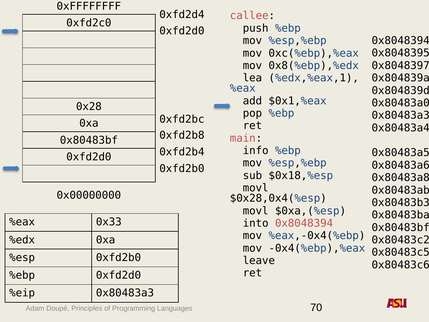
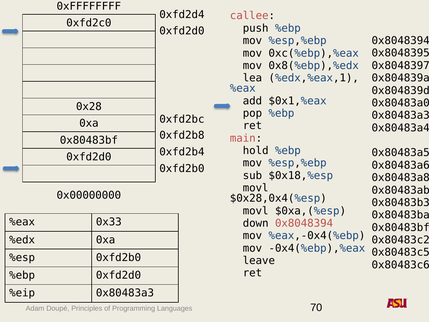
info: info -> hold
into: into -> down
